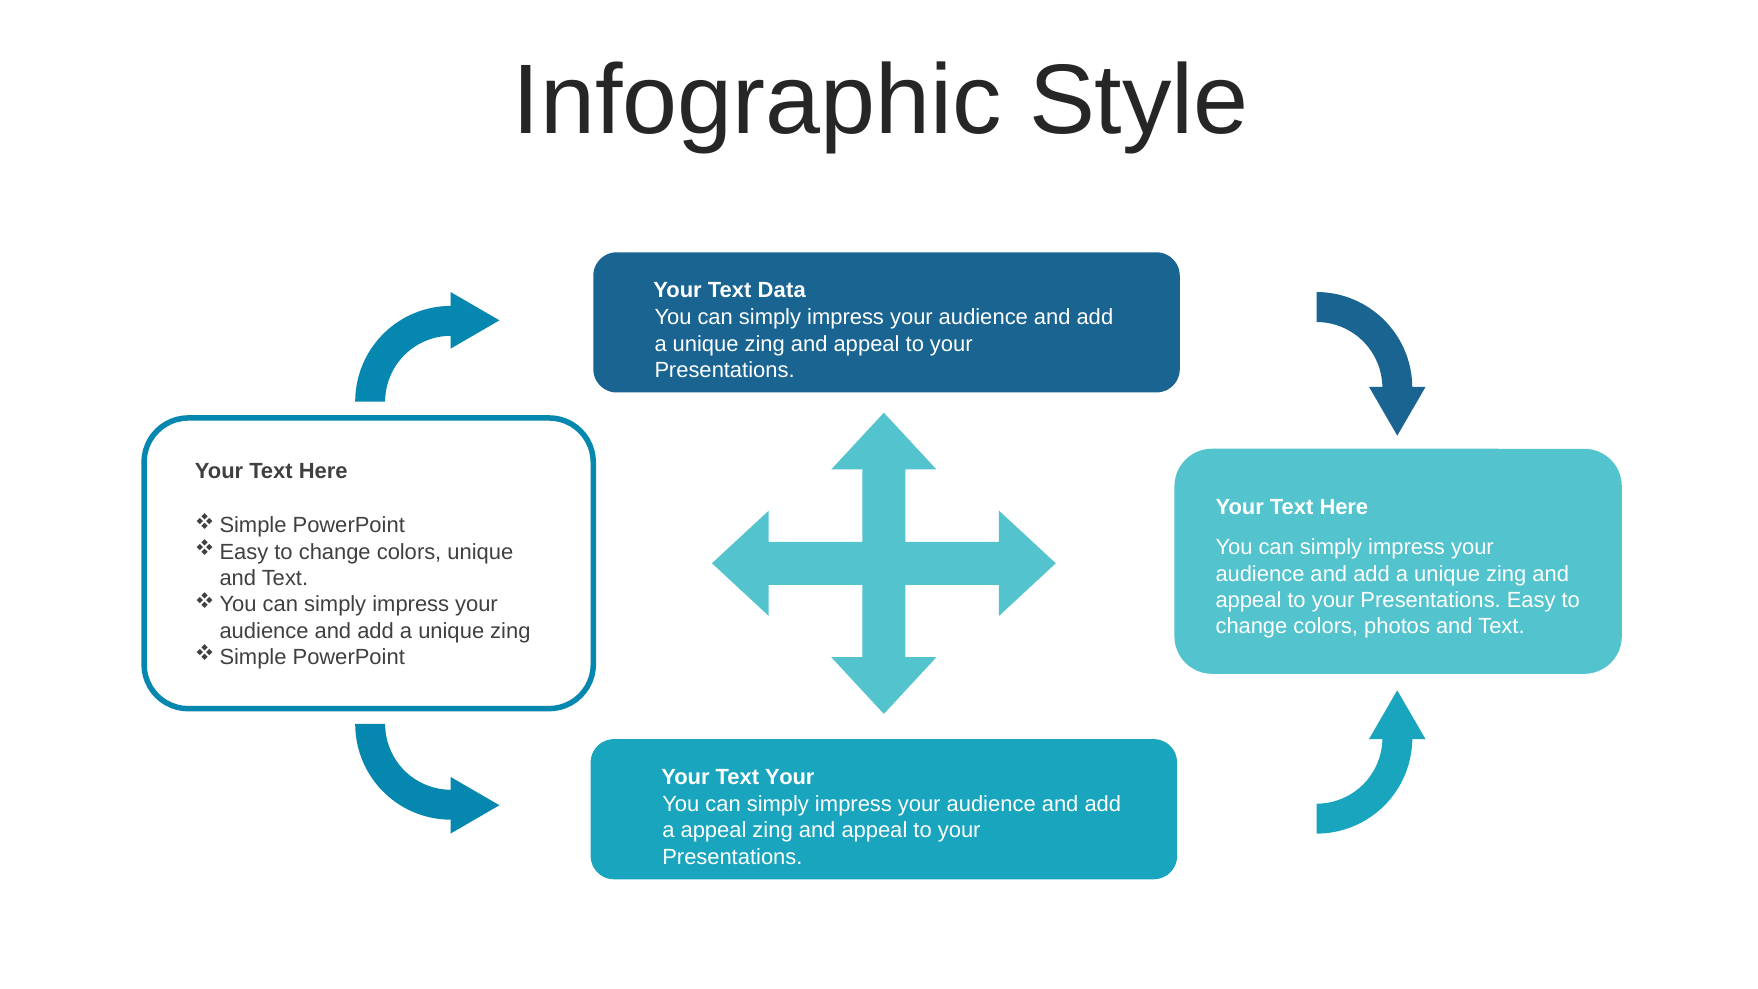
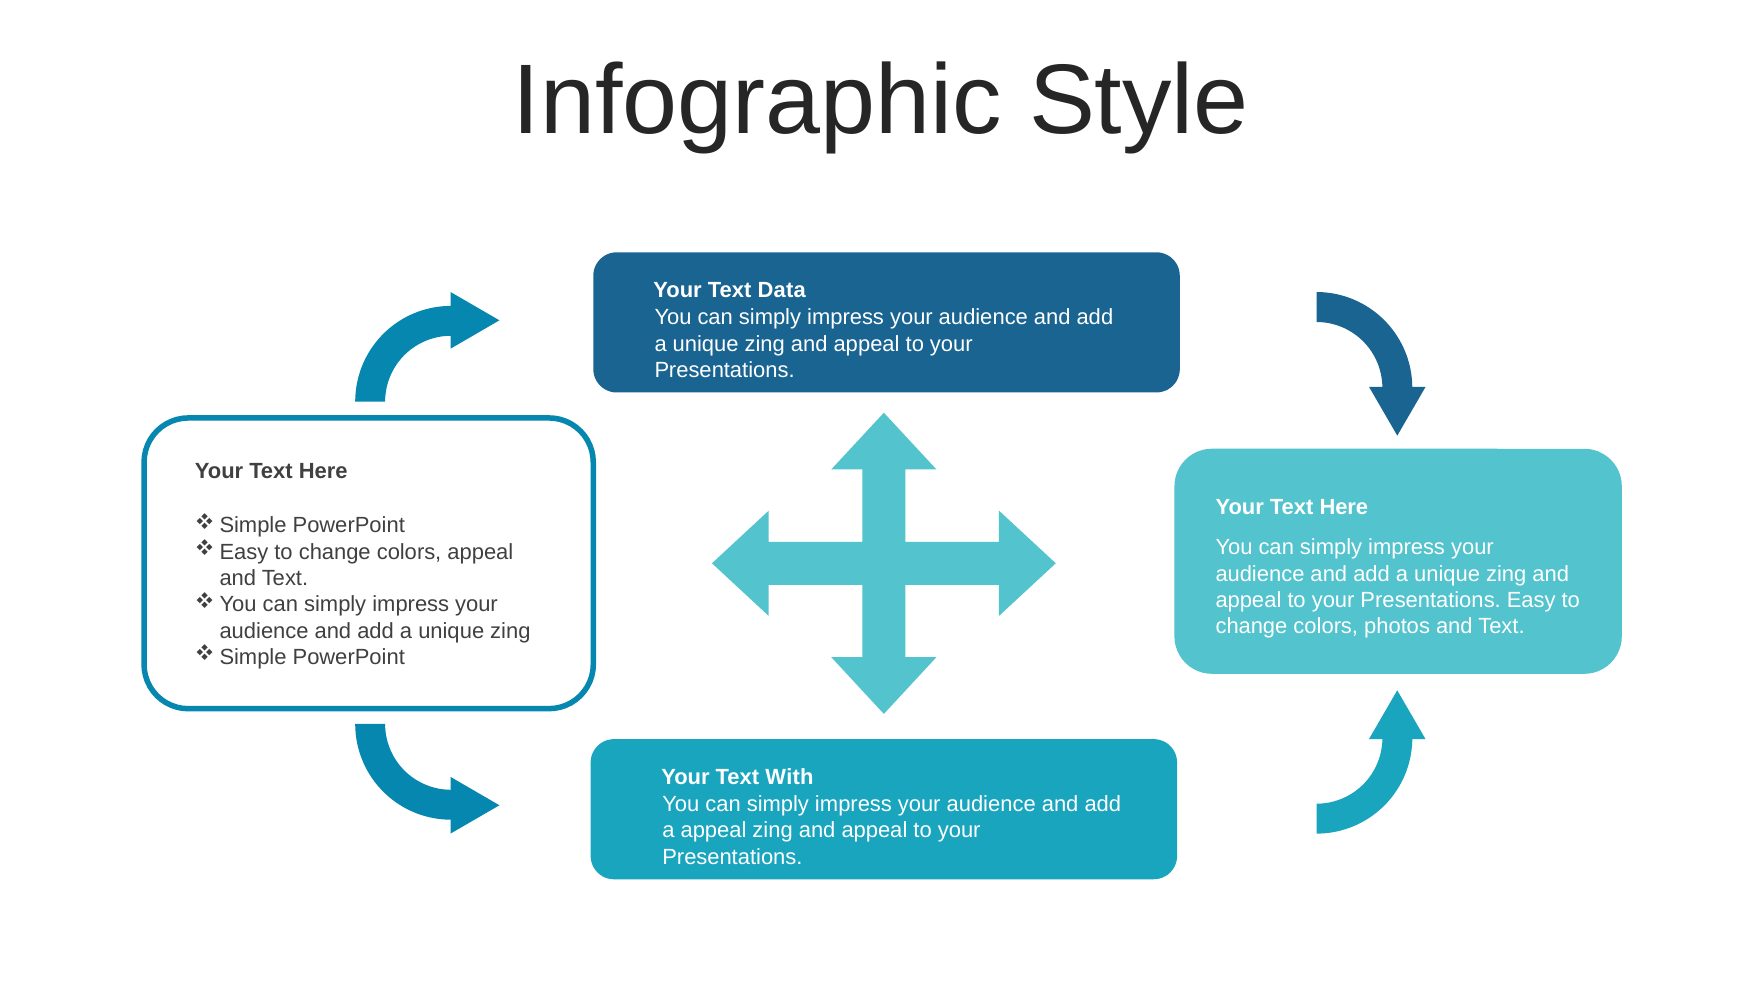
colors unique: unique -> appeal
Your Text Your: Your -> With
